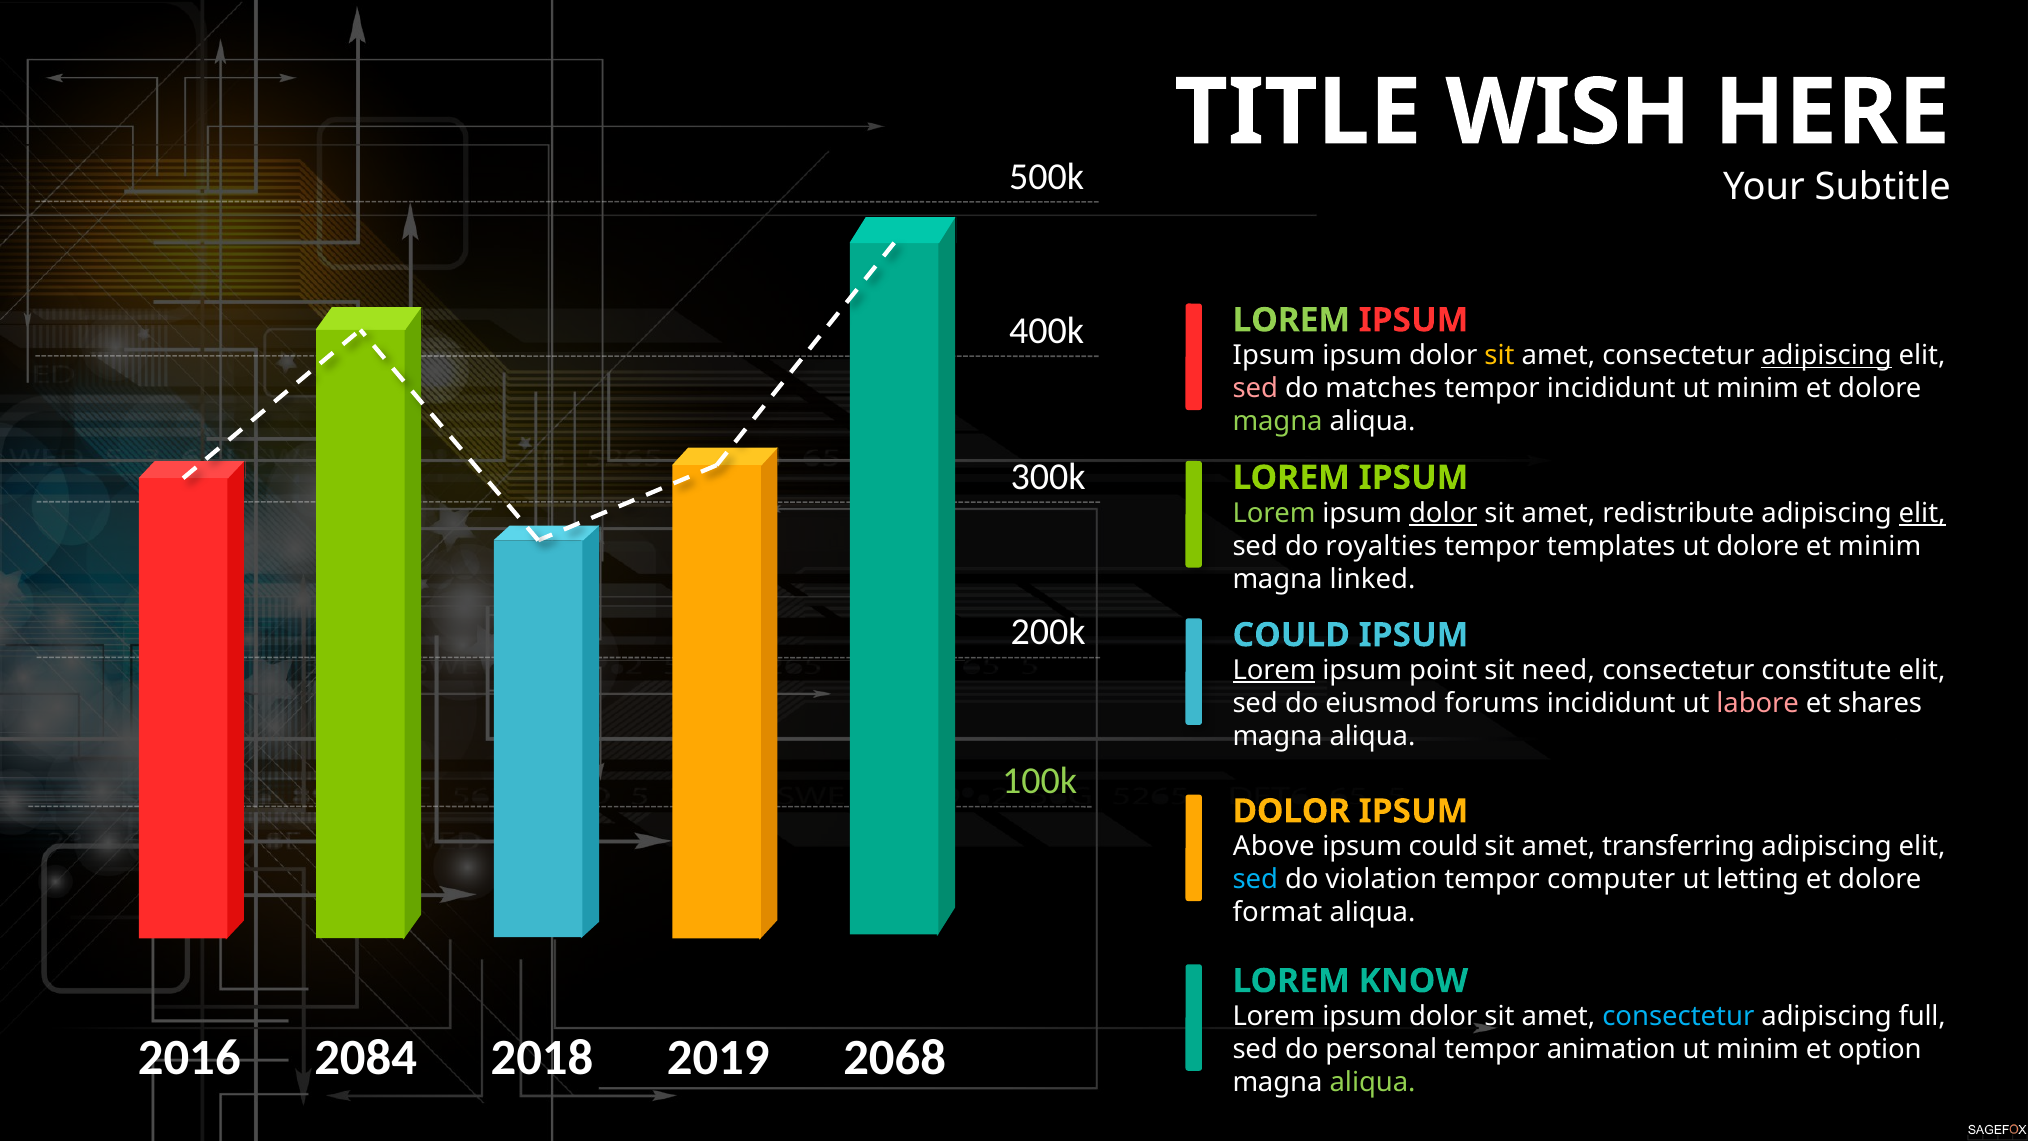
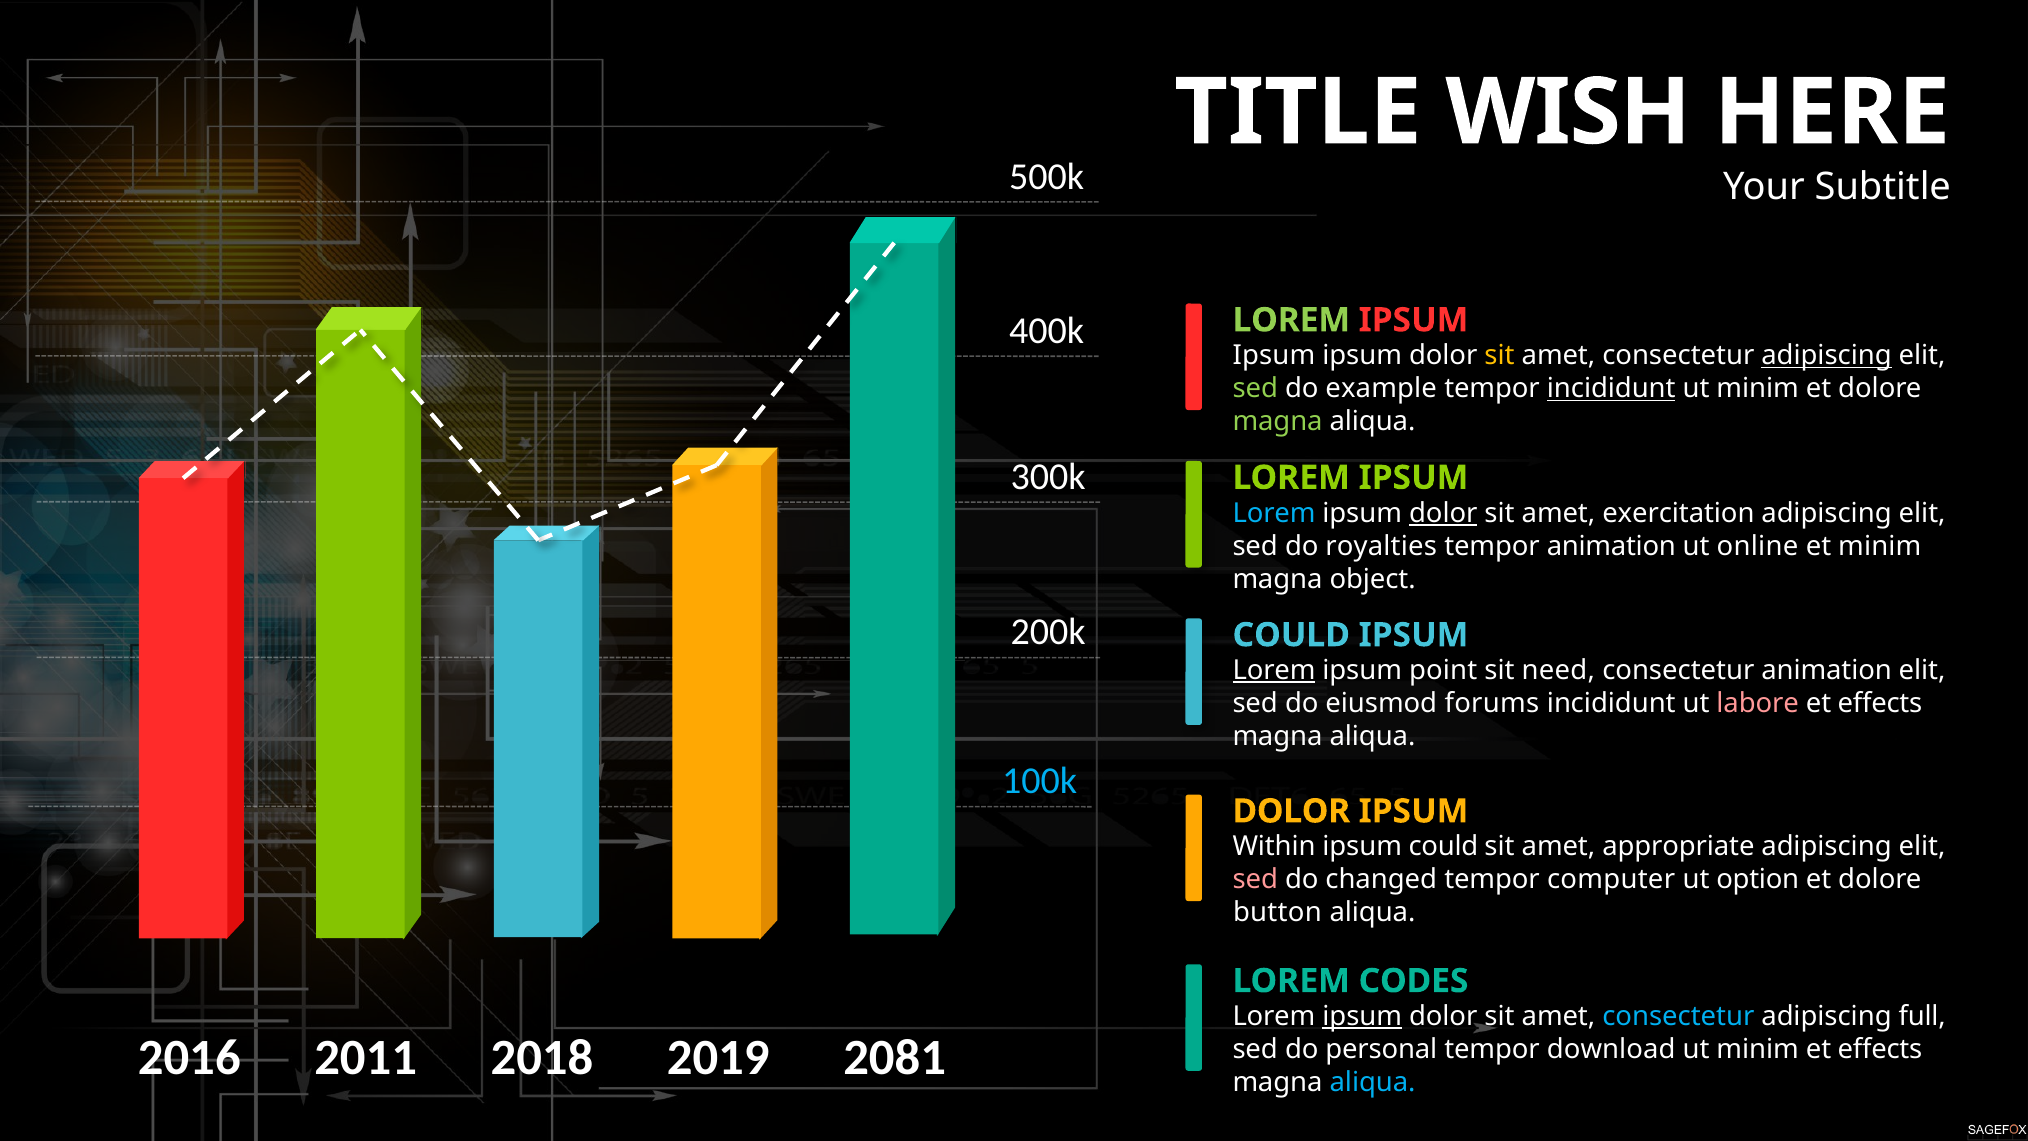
sed at (1255, 388) colour: pink -> light green
matches: matches -> example
incididunt at (1611, 388) underline: none -> present
Lorem at (1274, 513) colour: light green -> light blue
redistribute: redistribute -> exercitation
elit at (1922, 513) underline: present -> none
tempor templates: templates -> animation
ut dolore: dolore -> online
linked: linked -> object
consectetur constitute: constitute -> animation
shares at (1880, 703): shares -> effects
100k colour: light green -> light blue
Above: Above -> Within
transferring: transferring -> appropriate
sed at (1255, 879) colour: light blue -> pink
violation: violation -> changed
letting: letting -> option
format: format -> button
KNOW: KNOW -> CODES
ipsum at (1362, 1016) underline: none -> present
2084: 2084 -> 2011
2068: 2068 -> 2081
animation: animation -> download
option at (1880, 1049): option -> effects
aliqua at (1373, 1082) colour: light green -> light blue
